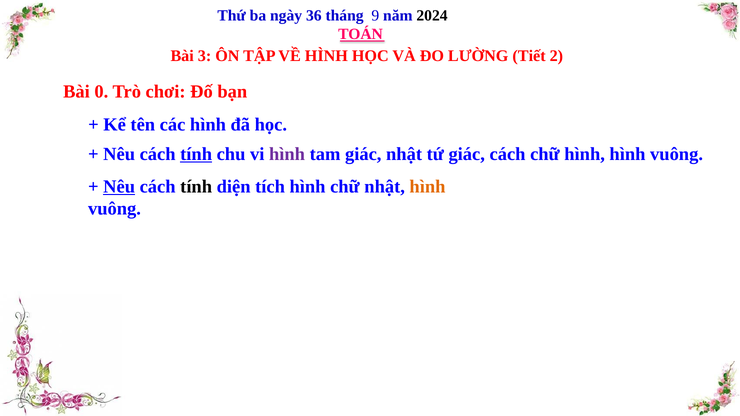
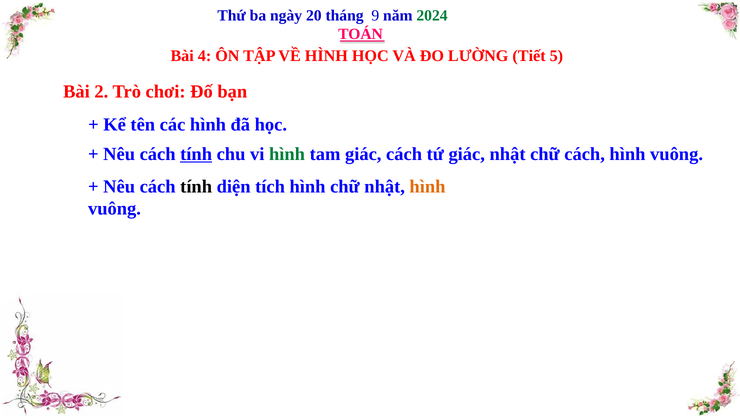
36: 36 -> 20
2024 colour: black -> green
3: 3 -> 4
2: 2 -> 5
0: 0 -> 2
hình at (287, 154) colour: purple -> green
giác nhật: nhật -> cách
giác cách: cách -> nhật
chữ hình: hình -> cách
Nêu at (119, 187) underline: present -> none
